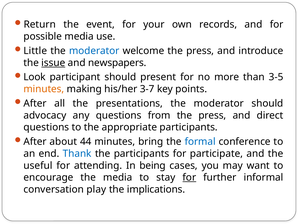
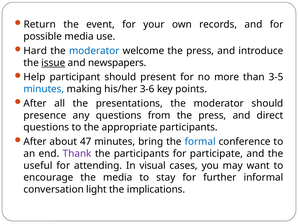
Little: Little -> Hard
Look: Look -> Help
minutes at (44, 89) colour: orange -> blue
3-7: 3-7 -> 3-6
advocacy: advocacy -> presence
44: 44 -> 47
Thank colour: blue -> purple
being: being -> visual
for at (189, 177) underline: present -> none
play: play -> light
